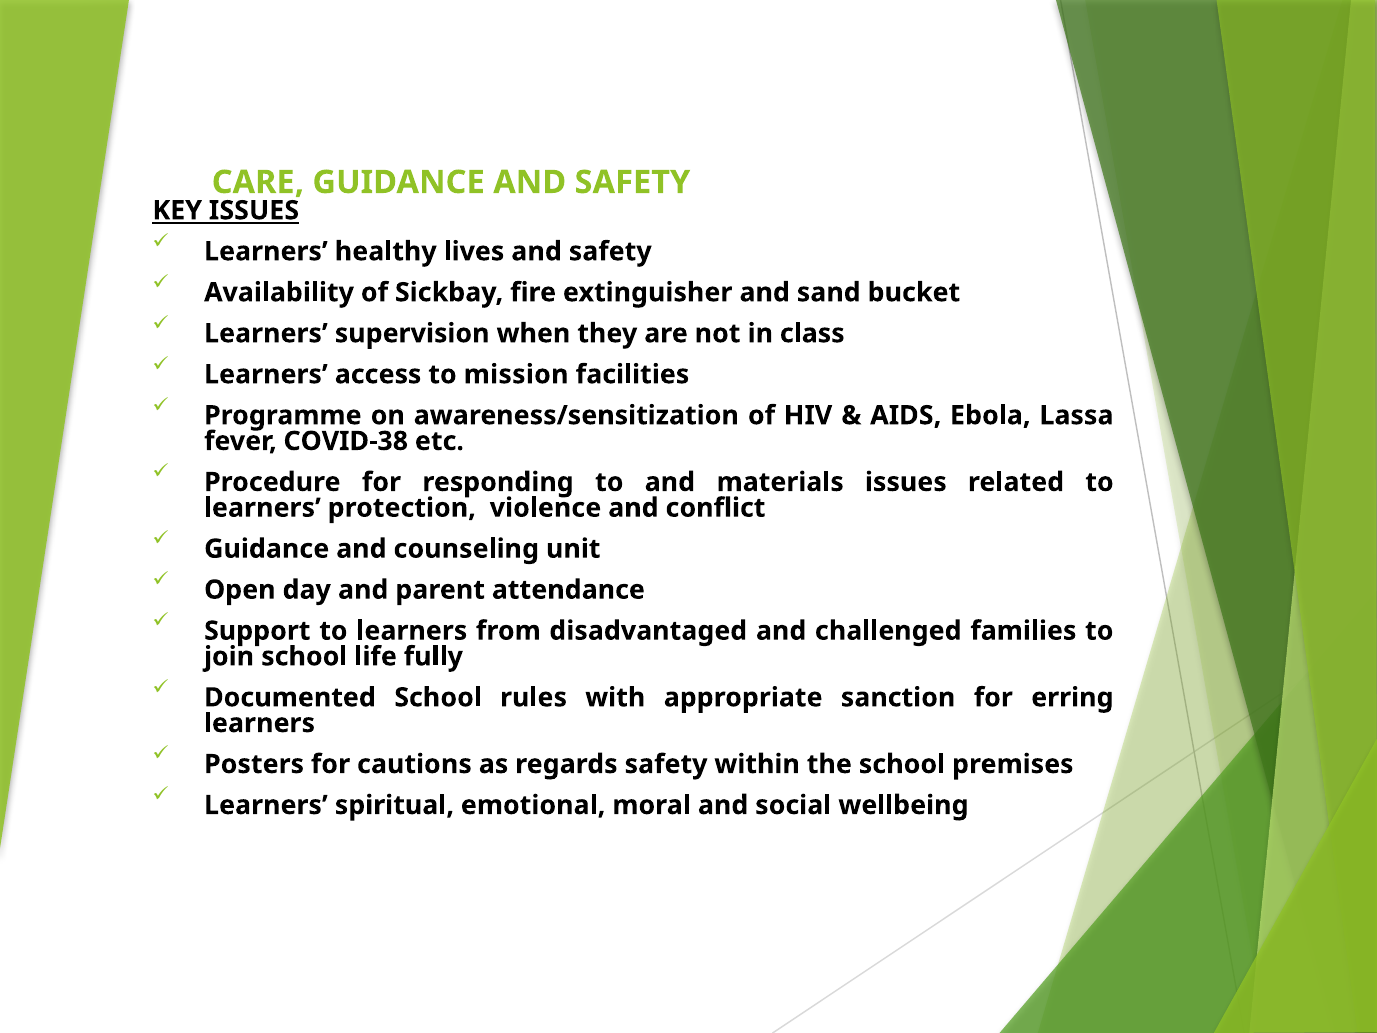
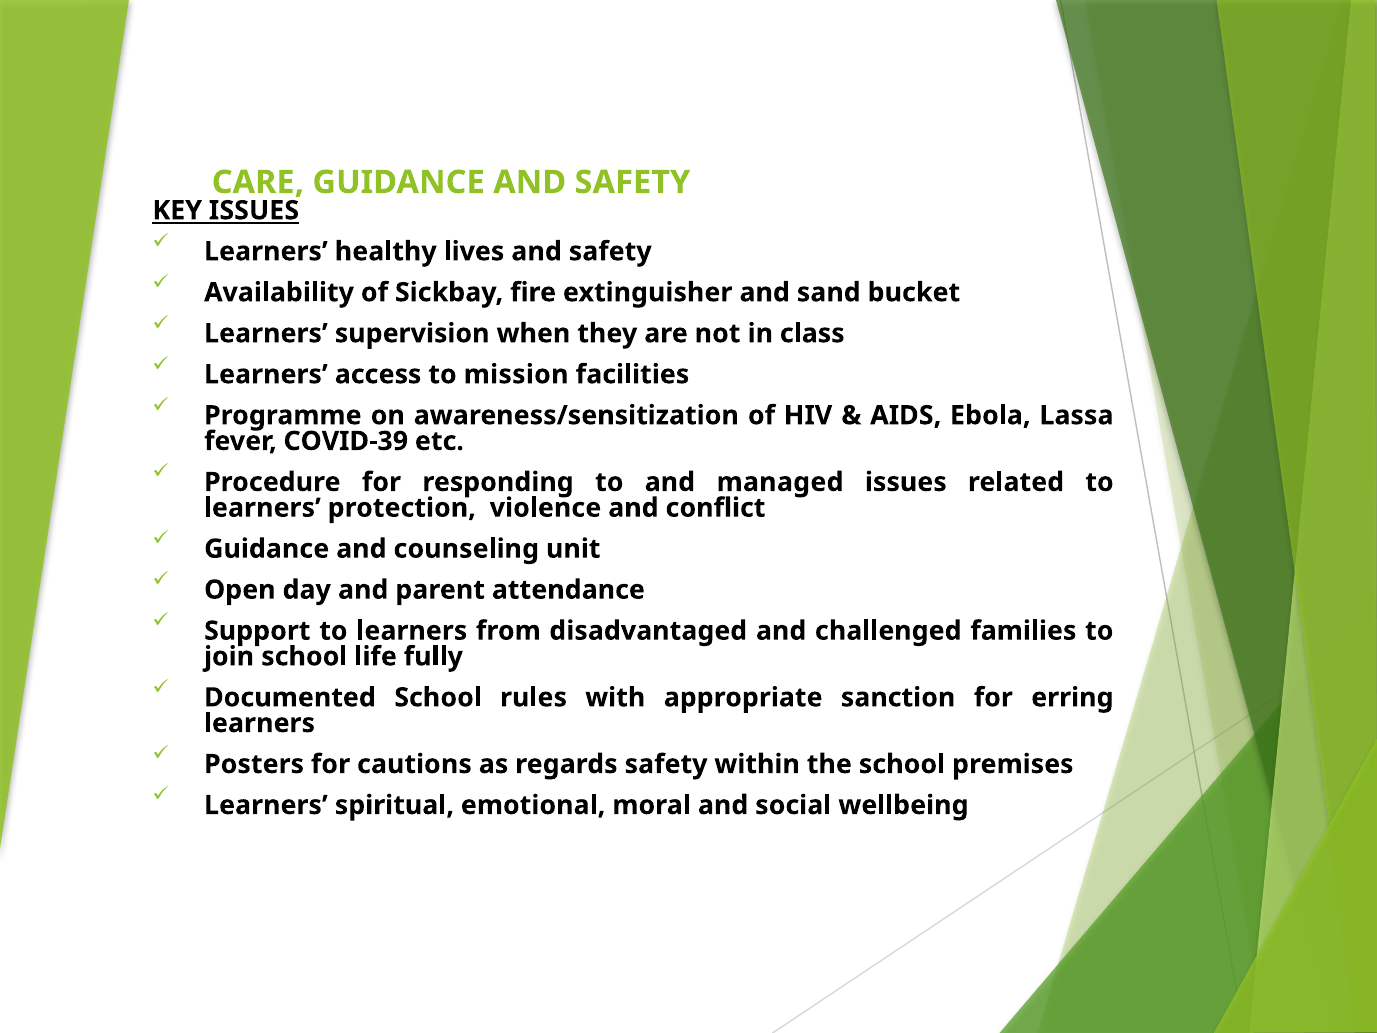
COVID-38: COVID-38 -> COVID-39
materials: materials -> managed
